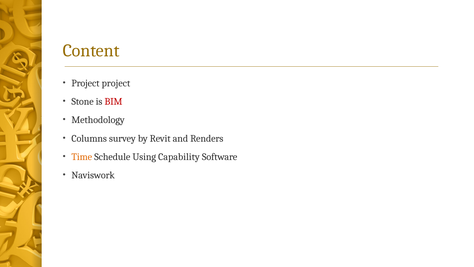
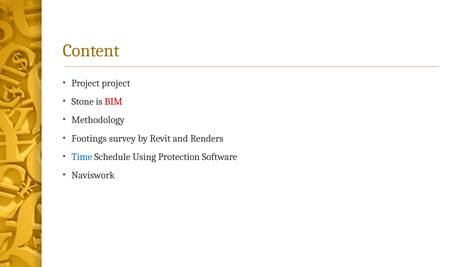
Columns: Columns -> Footings
Time colour: orange -> blue
Capability: Capability -> Protection
